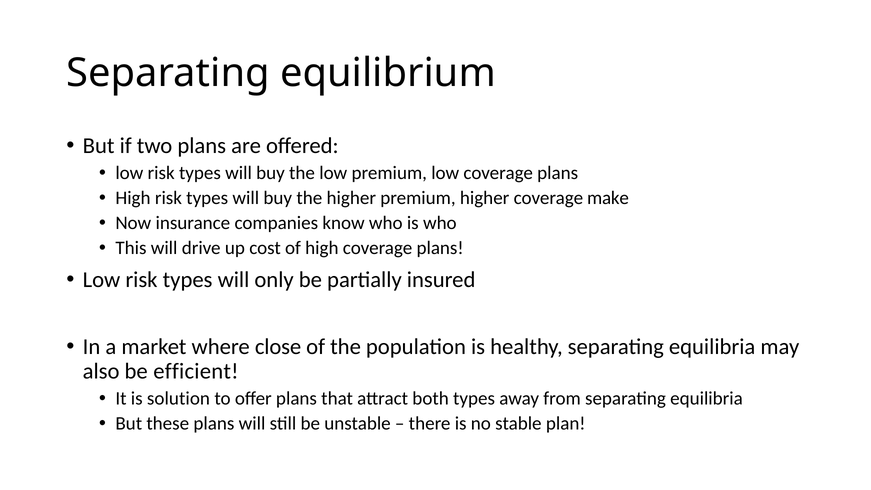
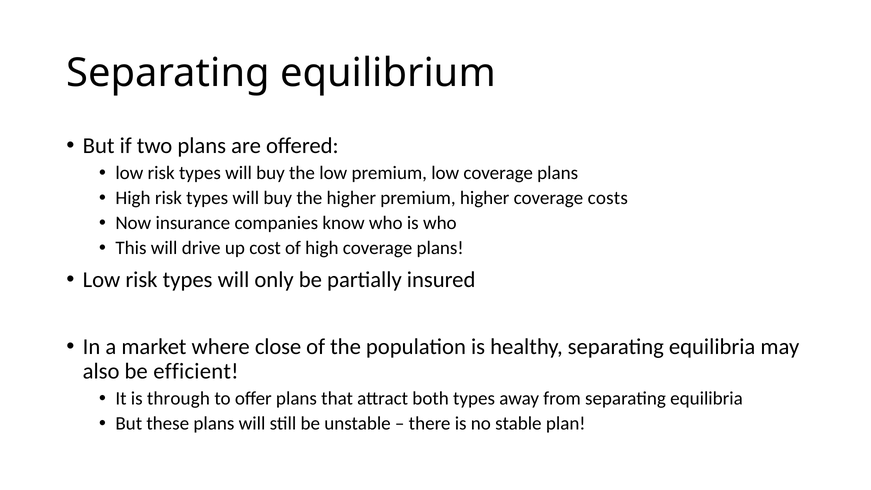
make: make -> costs
solution: solution -> through
